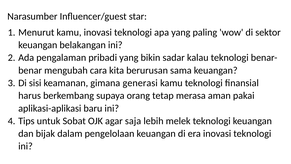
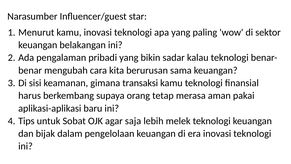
generasi: generasi -> transaksi
